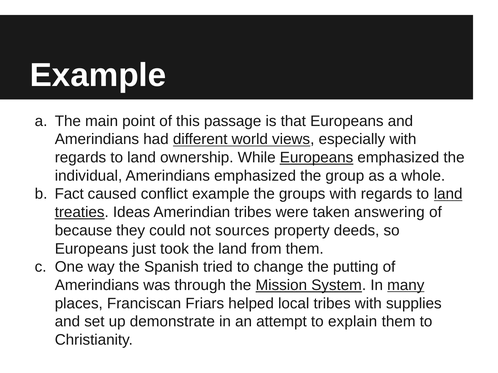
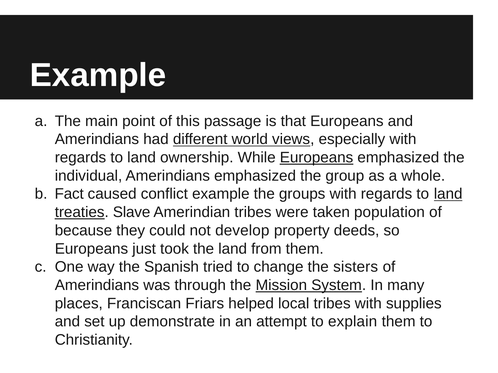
Ideas: Ideas -> Slave
answering: answering -> population
sources: sources -> develop
putting: putting -> sisters
many underline: present -> none
